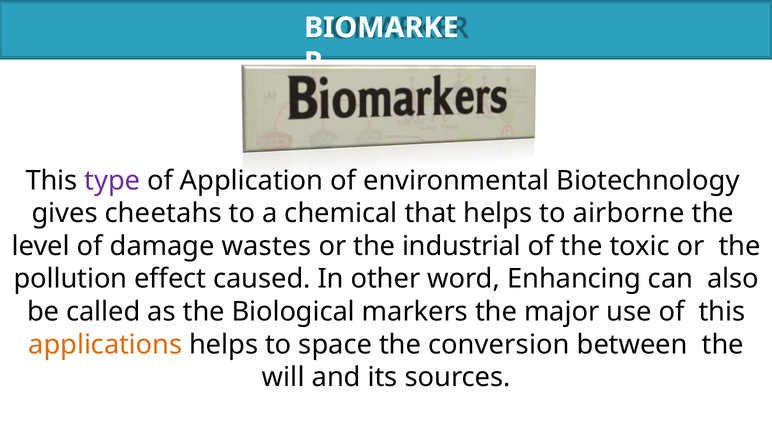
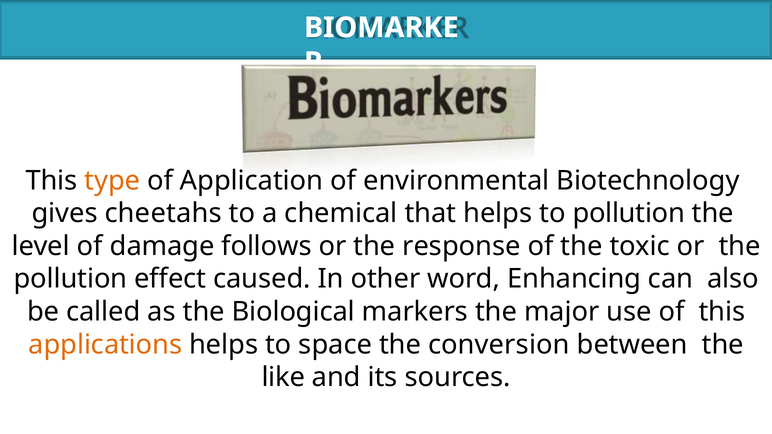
type colour: purple -> orange
to airborne: airborne -> pollution
wastes: wastes -> follows
industrial: industrial -> response
will: will -> like
